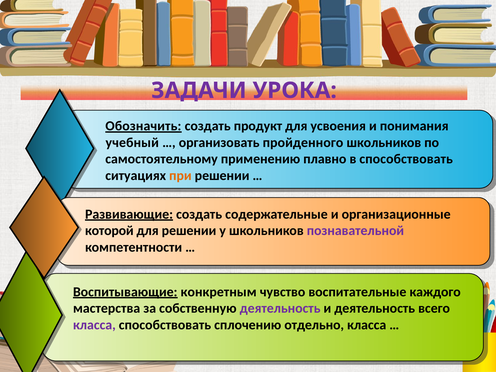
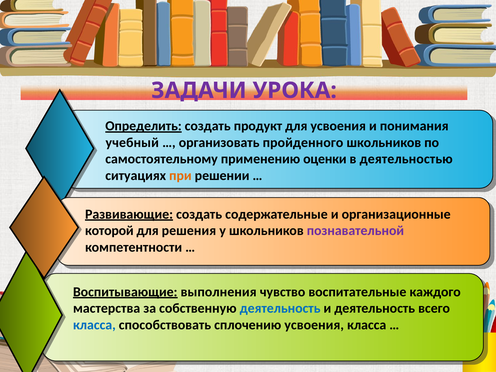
Обозначить: Обозначить -> Определить
плавно: плавно -> оценки
в способствовать: способствовать -> деятельностью
для решении: решении -> решения
конкретным: конкретным -> выполнения
деятельность at (280, 308) colour: purple -> blue
класса at (94, 325) colour: purple -> blue
сплочению отдельно: отдельно -> усвоения
